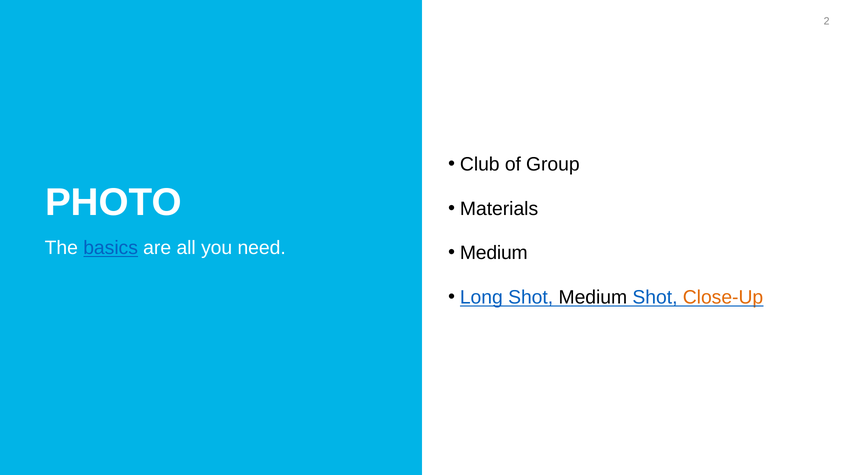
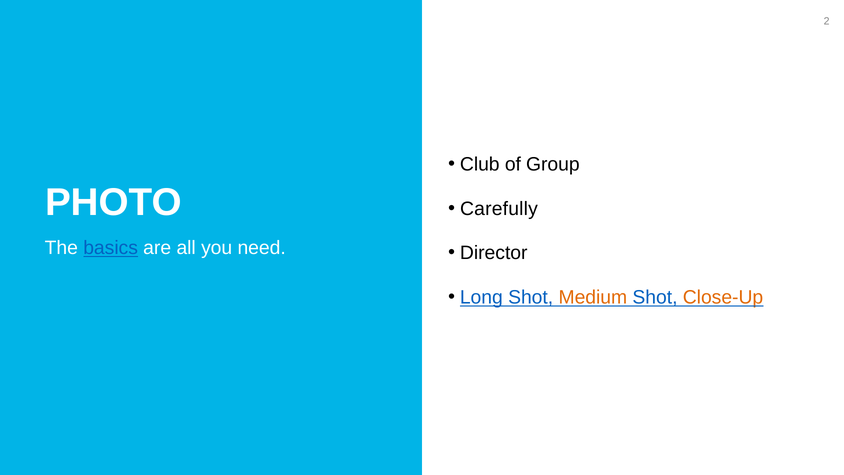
Materials: Materials -> Carefully
Medium at (494, 253): Medium -> Director
Medium at (593, 297) colour: black -> orange
